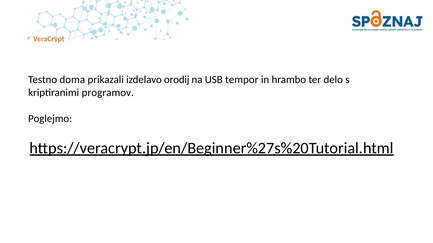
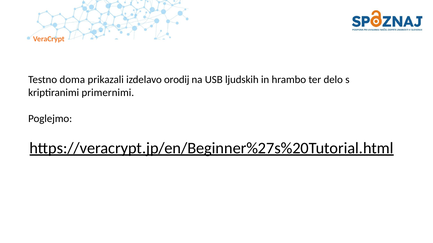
tempor: tempor -> ljudskih
programov: programov -> primernimi
